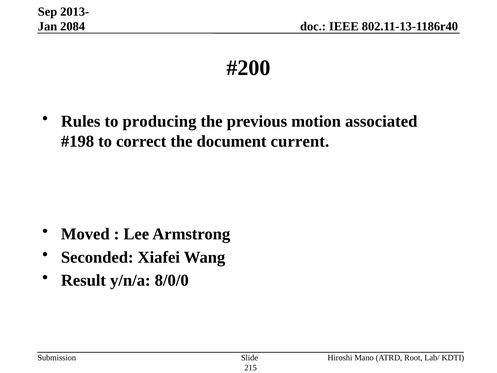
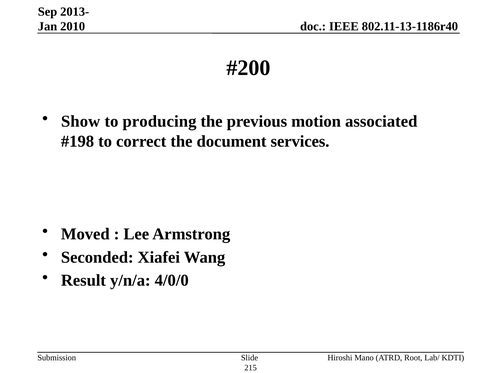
2084: 2084 -> 2010
Rules: Rules -> Show
current: current -> services
8/0/0: 8/0/0 -> 4/0/0
